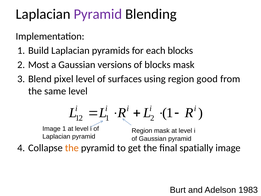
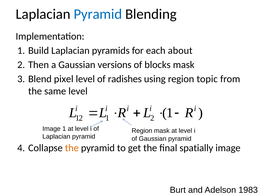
Pyramid at (98, 14) colour: purple -> blue
each blocks: blocks -> about
Most: Most -> Then
surfaces: surfaces -> radishes
good: good -> topic
